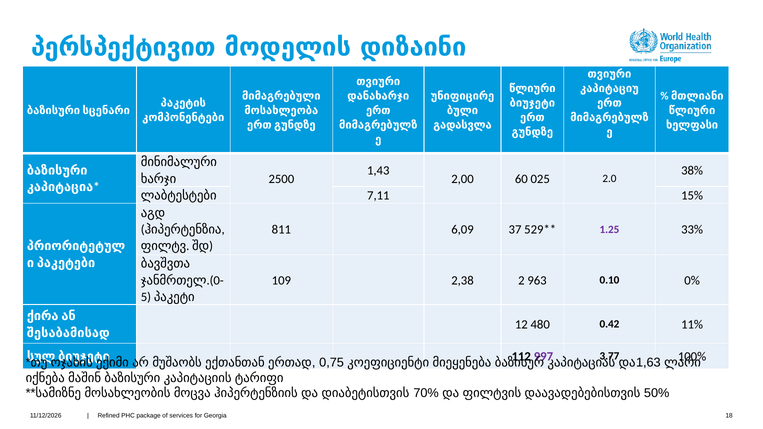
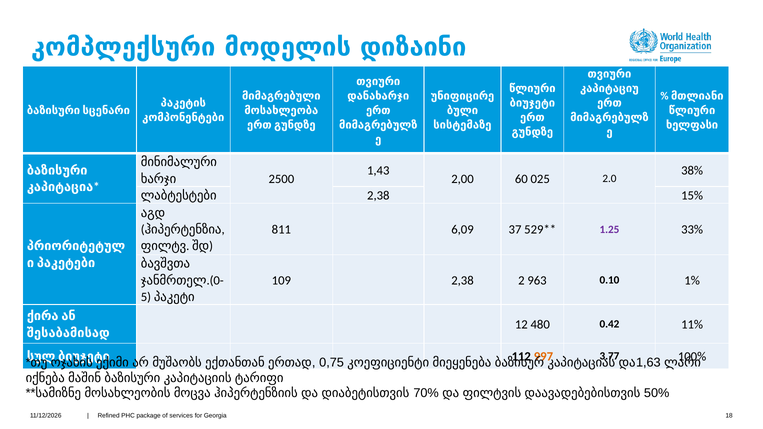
პერსპექტივით: პერსპექტივით -> კომპლექსური
გადასვლა: გადასვლა -> სისტემაზე
ლაბტესტები 7,11: 7,11 -> 2,38
0%: 0% -> 1%
997 colour: purple -> orange
